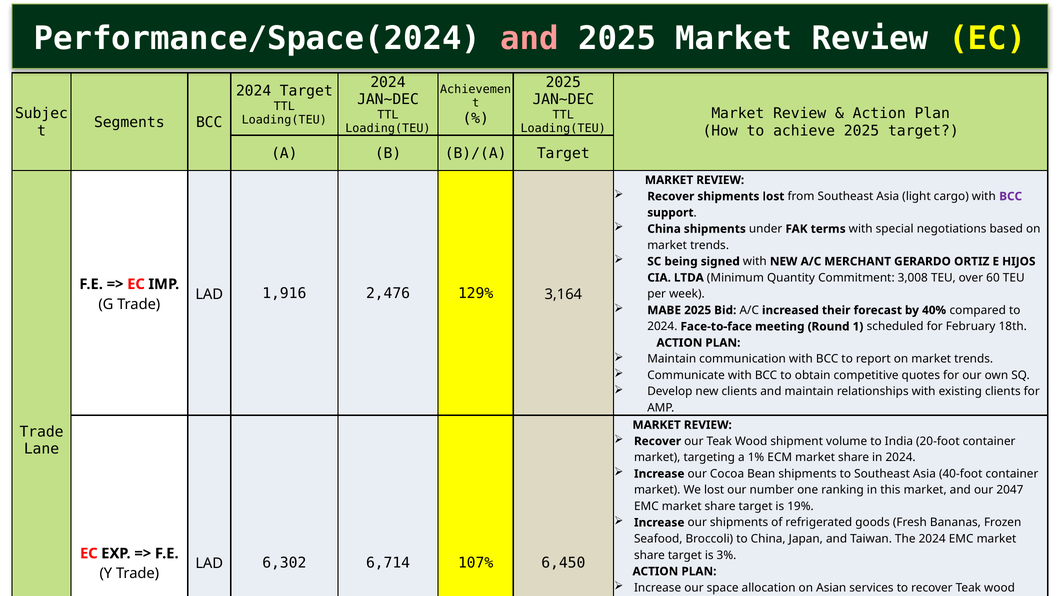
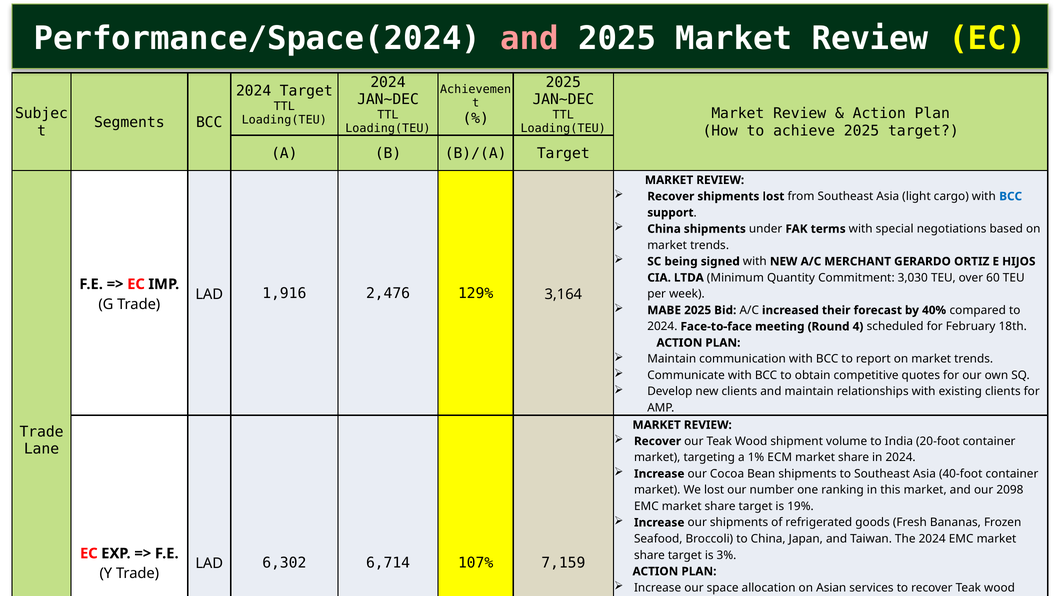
BCC at (1011, 196) colour: purple -> blue
3,008: 3,008 -> 3,030
1: 1 -> 4
2047: 2047 -> 2098
6,450: 6,450 -> 7,159
